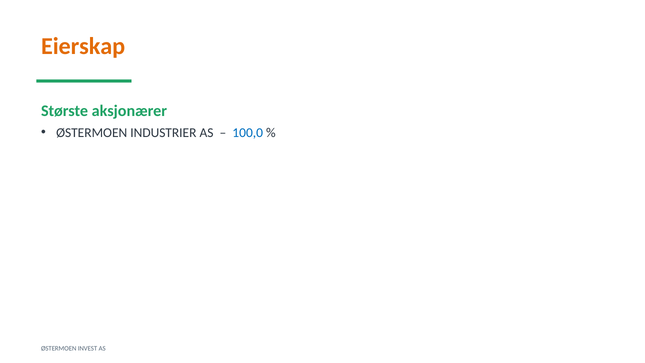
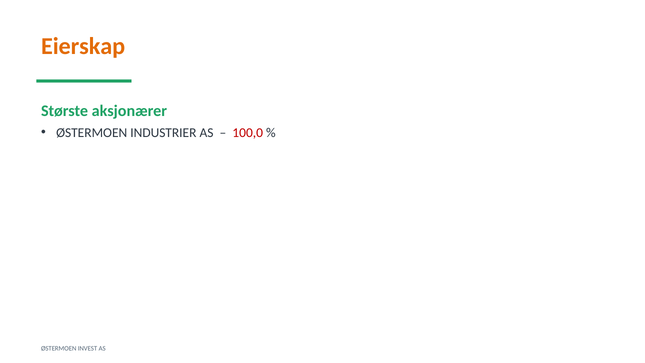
100,0 colour: blue -> red
